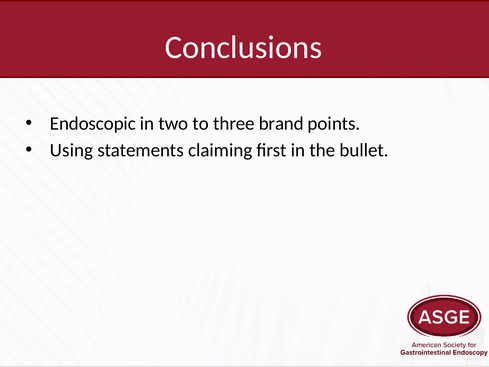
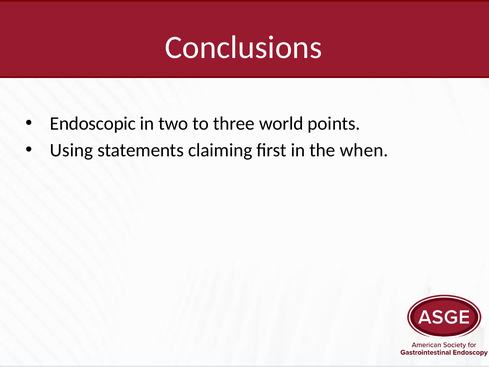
brand: brand -> world
bullet: bullet -> when
